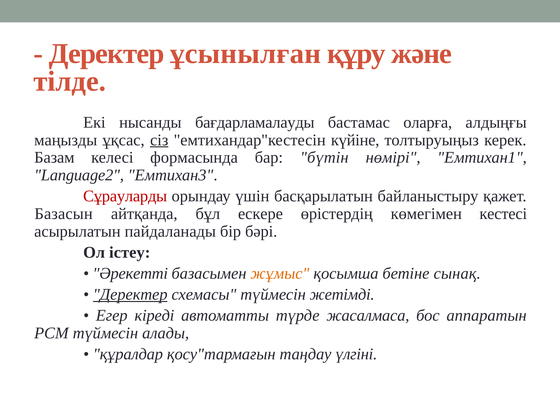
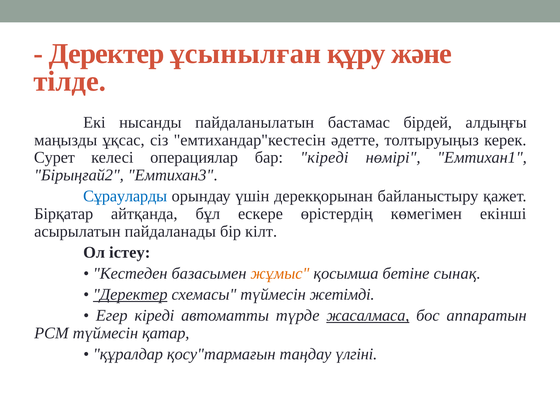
бағдарламалауды: бағдарламалауды -> пайдаланылатын
оларға: оларға -> бірдей
сіз underline: present -> none
күйіне: күйіне -> әдетте
Базам: Базам -> Сурет
формасында: формасында -> операциялар
бар бүтін: бүтін -> кіреді
Language2: Language2 -> Бірыңғай2
Сұрауларды colour: red -> blue
басқарылатын: басқарылатын -> дерекқорынан
Базасын: Базасын -> Бірқатар
кестесі: кестесі -> екінші
бәрі: бәрі -> кілт
Әрекетті: Әрекетті -> Кестеден
жасалмаса underline: none -> present
алады: алады -> қатар
